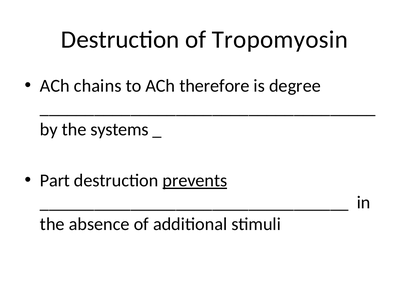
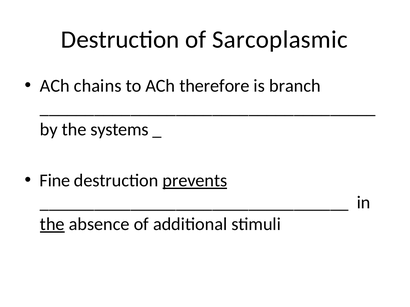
Tropomyosin: Tropomyosin -> Sarcoplasmic
degree: degree -> branch
Part: Part -> Fine
the at (52, 225) underline: none -> present
